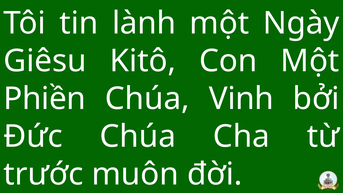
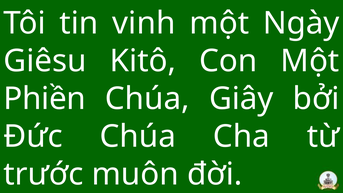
lành: lành -> vinh
Vinh: Vinh -> Giây
